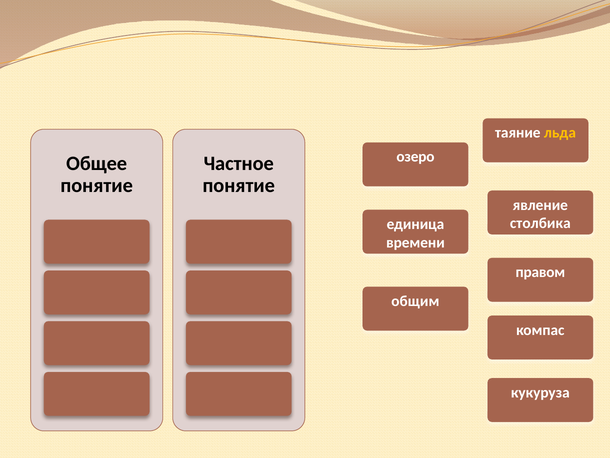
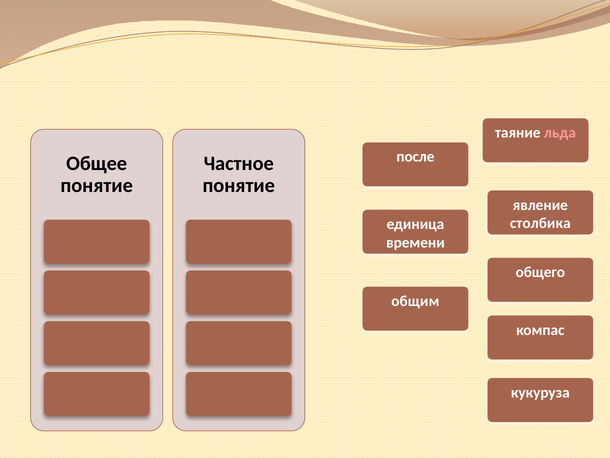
льда colour: yellow -> pink
озеро: озеро -> после
правом: правом -> общего
